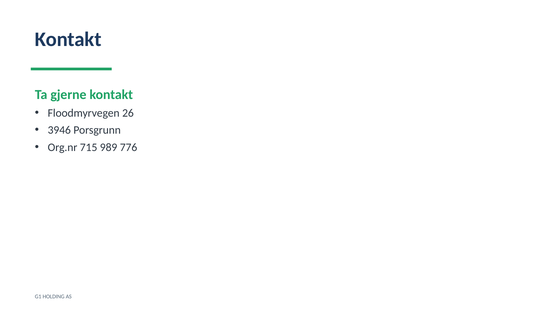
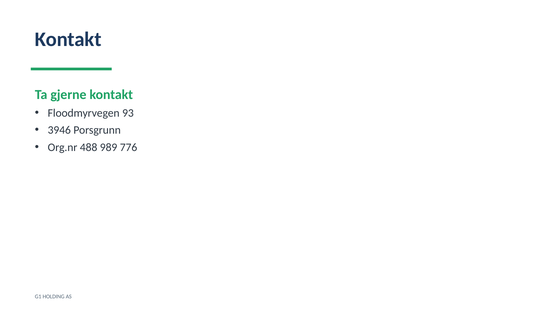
26: 26 -> 93
715: 715 -> 488
